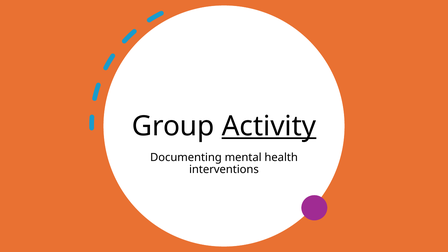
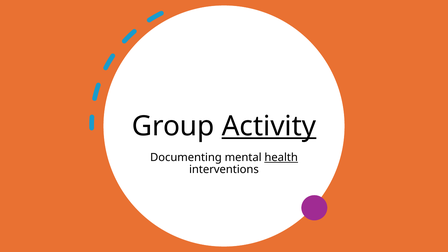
health underline: none -> present
